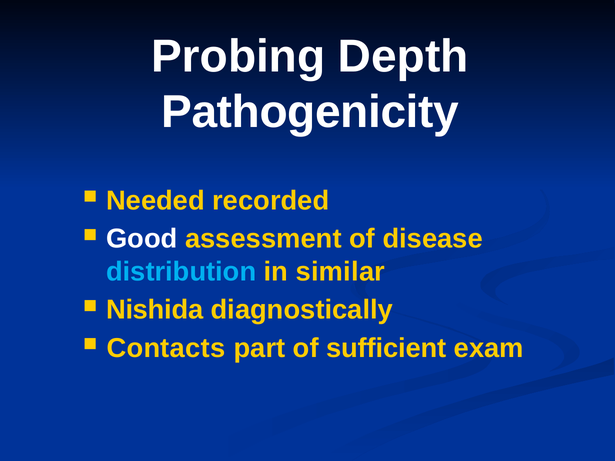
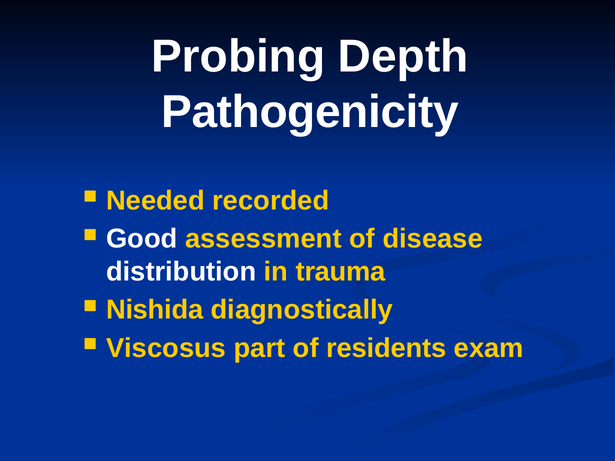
distribution colour: light blue -> white
similar: similar -> trauma
Contacts: Contacts -> Viscosus
sufficient: sufficient -> residents
